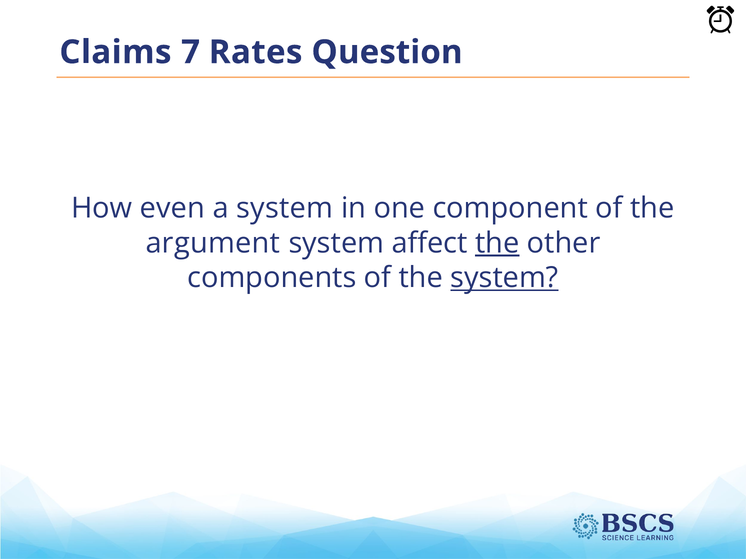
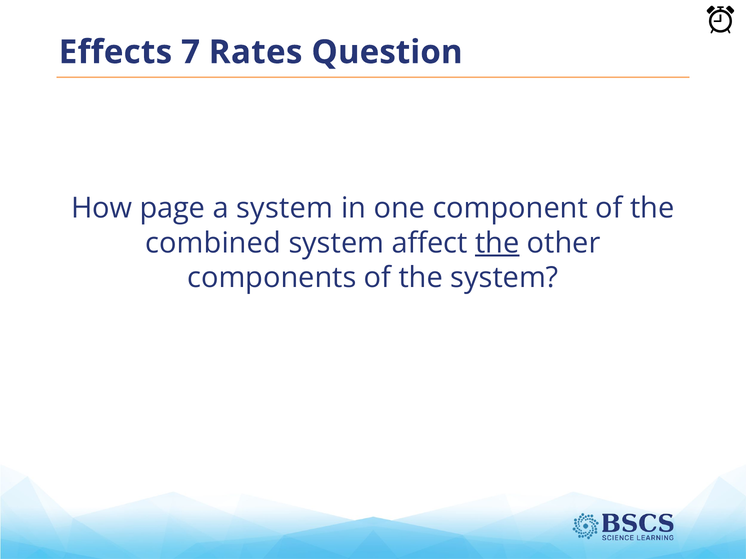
Claims: Claims -> Effects
even: even -> page
argument: argument -> combined
system at (504, 278) underline: present -> none
